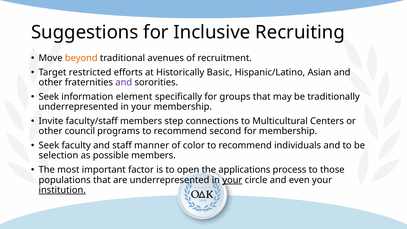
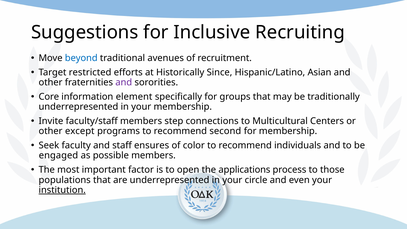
beyond colour: orange -> blue
Basic: Basic -> Since
Seek at (49, 97): Seek -> Core
council: council -> except
manner: manner -> ensures
selection: selection -> engaged
your at (232, 180) underline: present -> none
